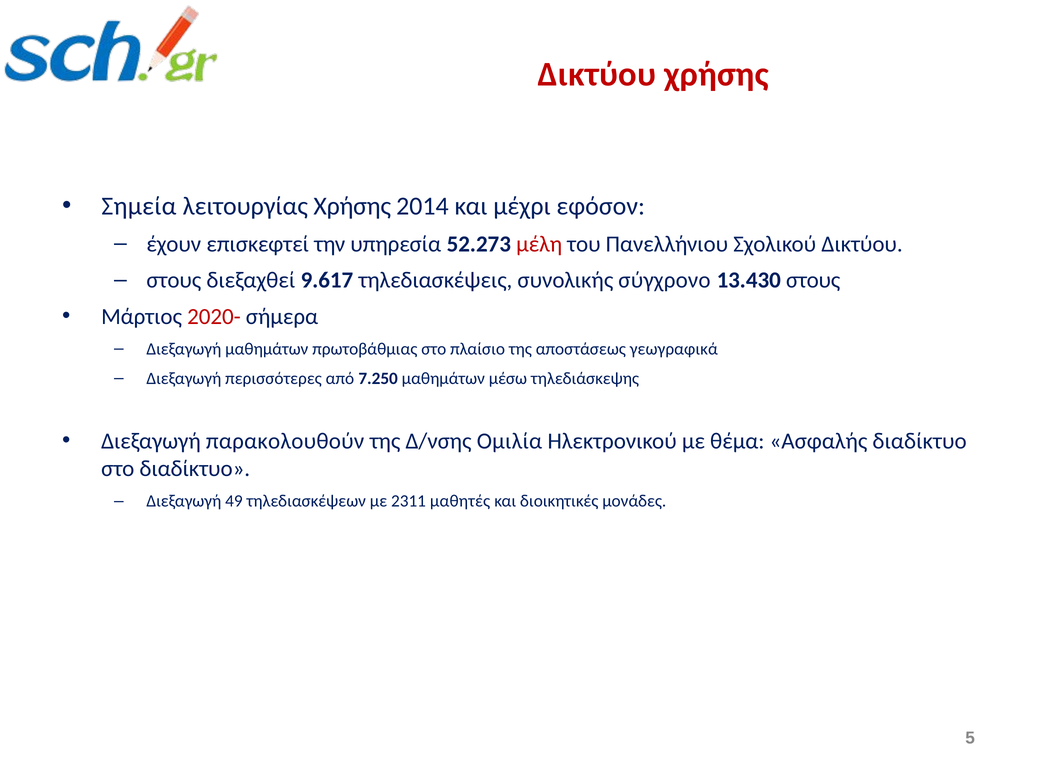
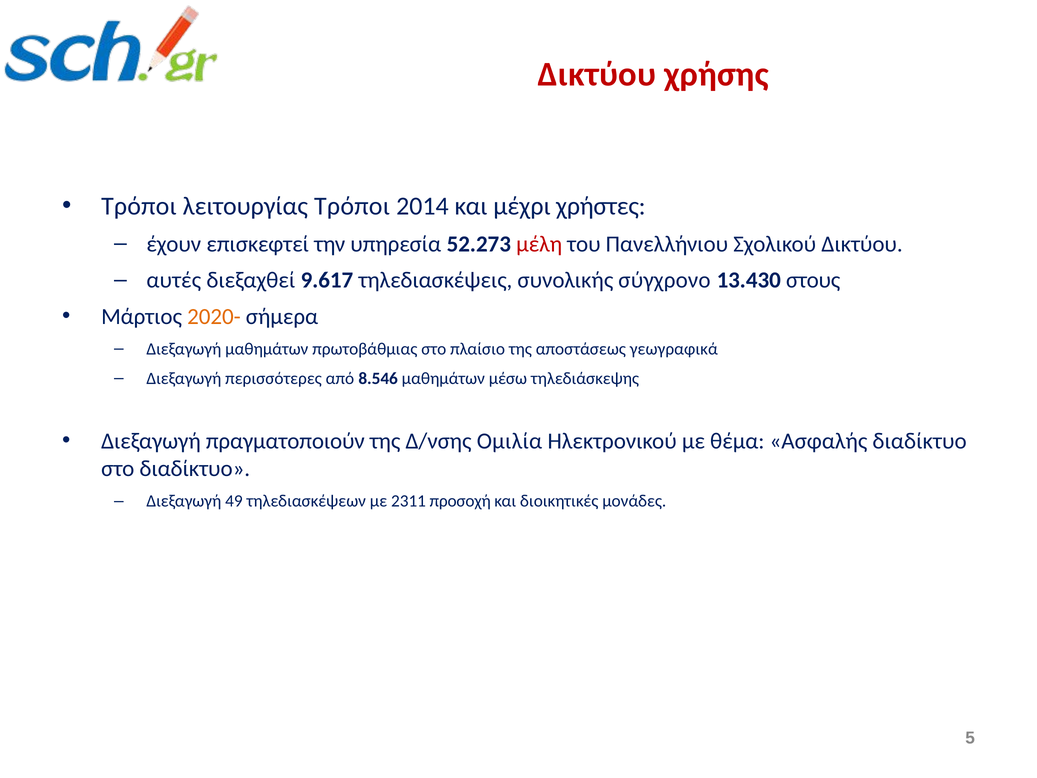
Σημεία at (139, 206): Σημεία -> Τρόποι
λειτουργίας Χρήσης: Χρήσης -> Τρόποι
εφόσον: εφόσον -> χρήστες
στους at (174, 280): στους -> αυτές
2020- colour: red -> orange
7.250: 7.250 -> 8.546
παρακολουθούν: παρακολουθούν -> πραγματοποιούν
μαθητές: μαθητές -> προσοχή
